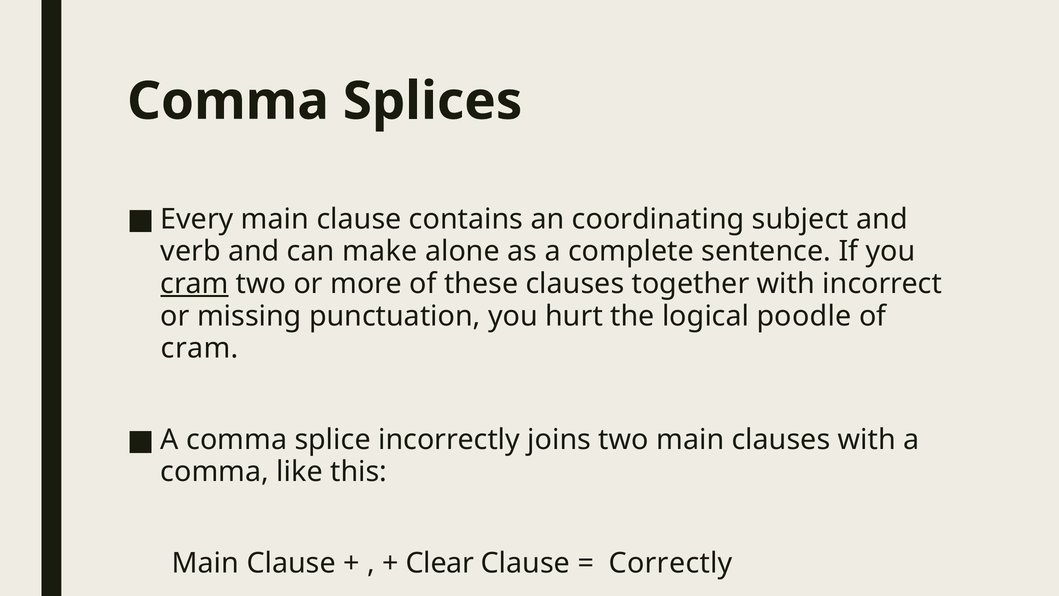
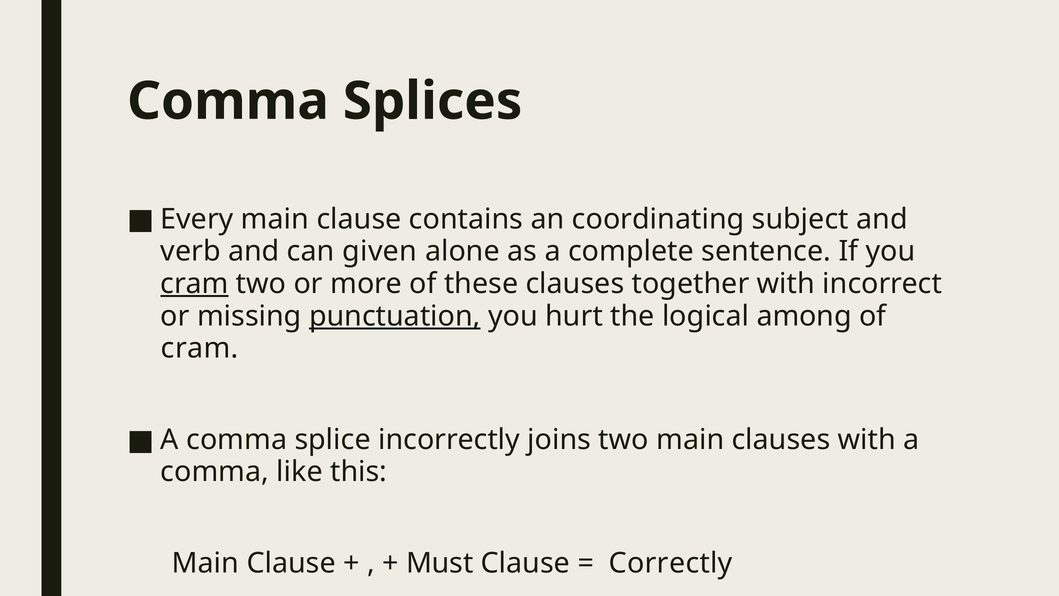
make: make -> given
punctuation underline: none -> present
poodle: poodle -> among
Clear: Clear -> Must
